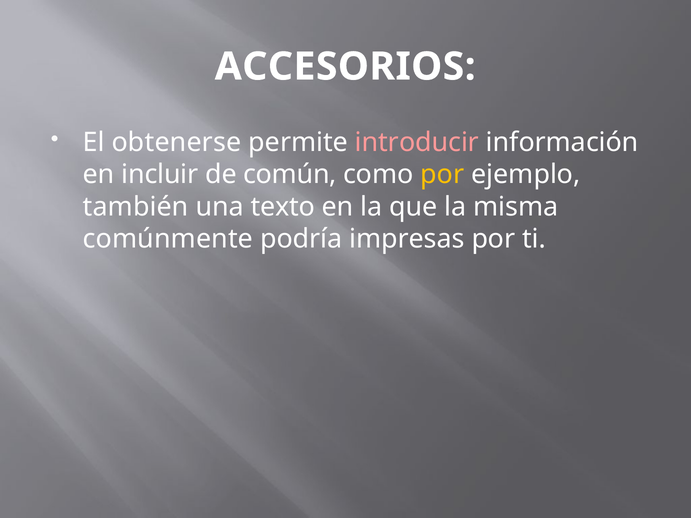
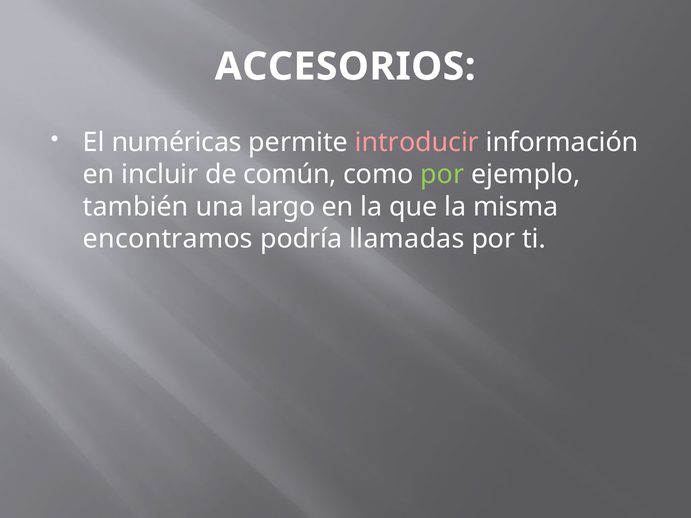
obtenerse: obtenerse -> numéricas
por at (442, 175) colour: yellow -> light green
texto: texto -> largo
comúnmente: comúnmente -> encontramos
impresas: impresas -> llamadas
